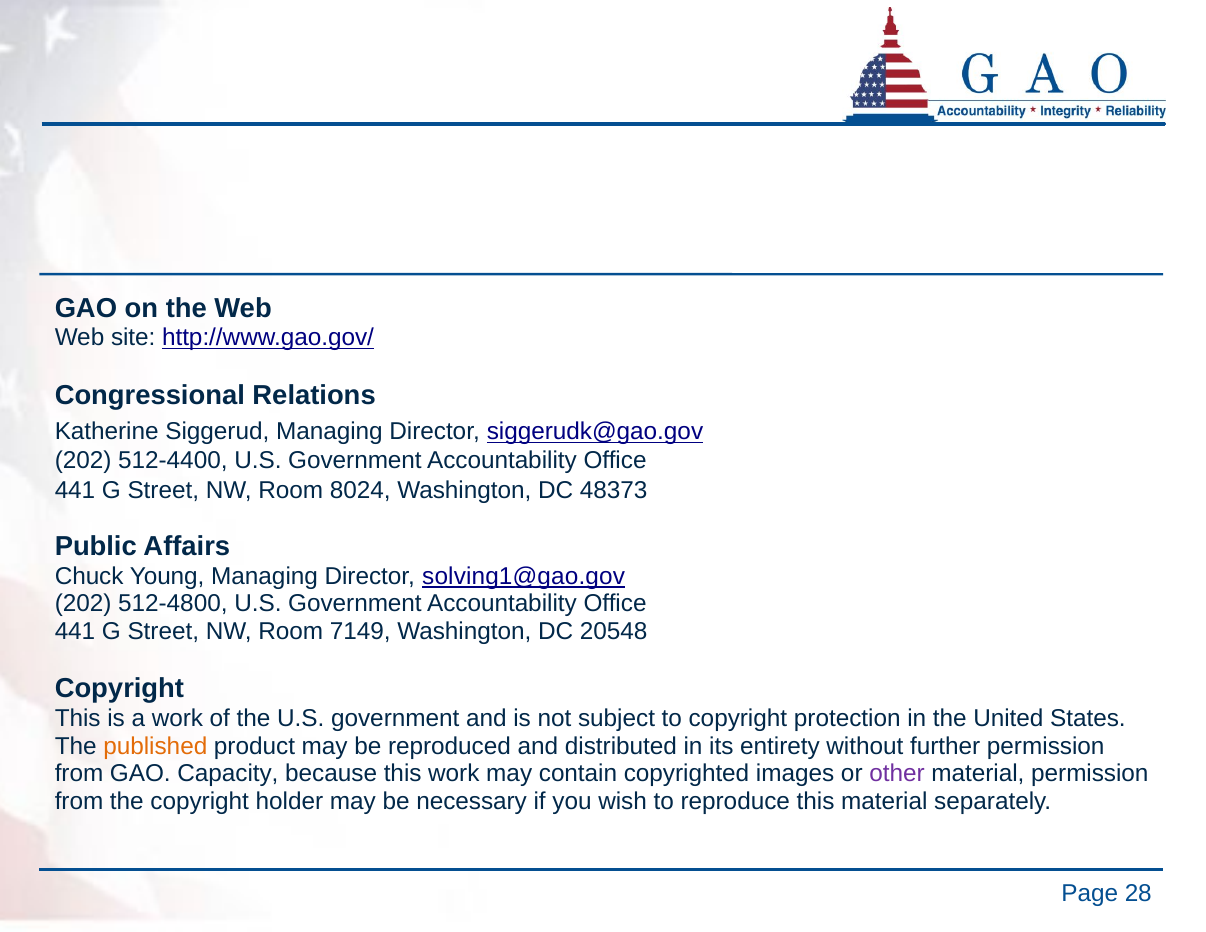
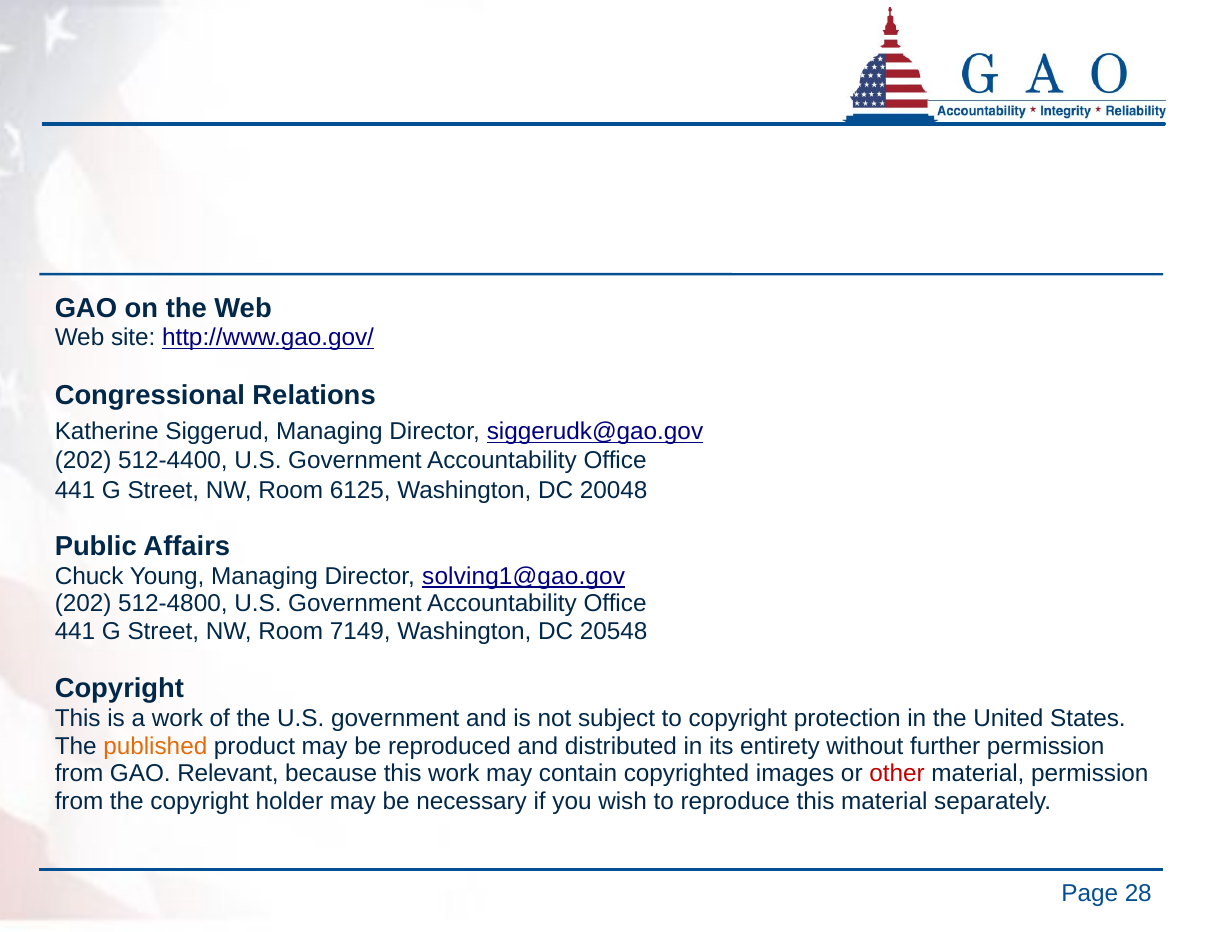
8024: 8024 -> 6125
48373: 48373 -> 20048
Capacity: Capacity -> Relevant
other colour: purple -> red
